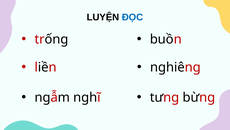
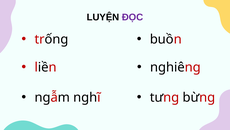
ĐỌC colour: blue -> purple
